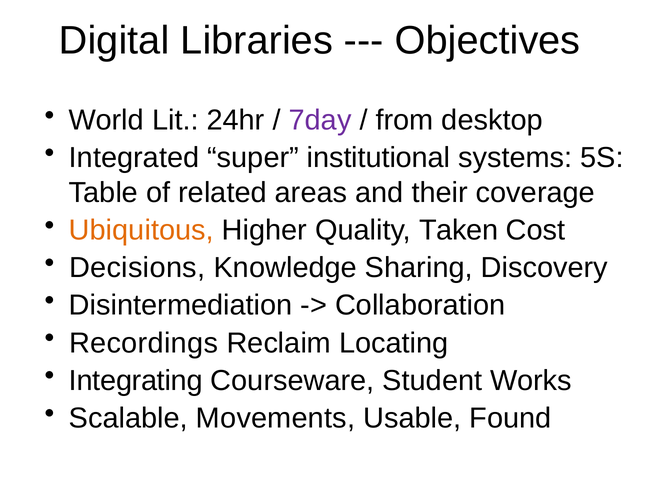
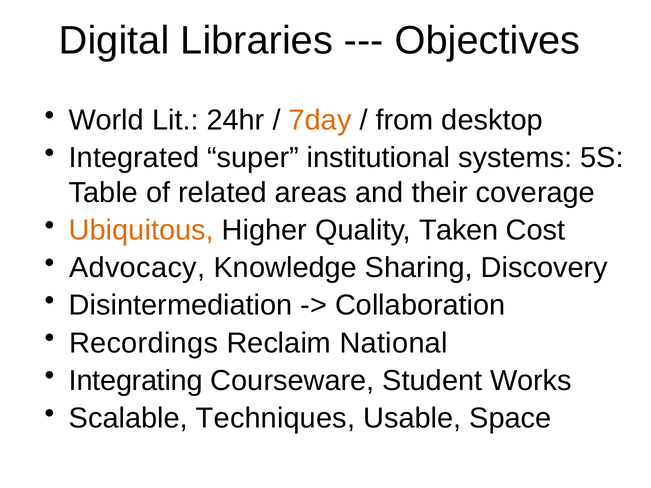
7day colour: purple -> orange
Decisions: Decisions -> Advocacy
Locating: Locating -> National
Movements: Movements -> Techniques
Found: Found -> Space
